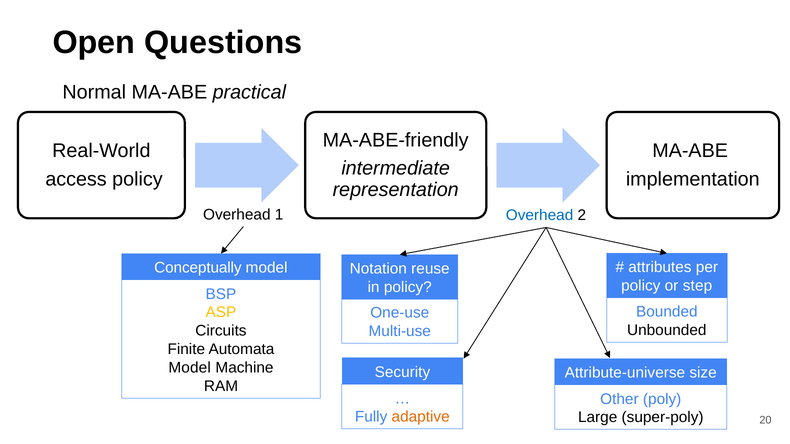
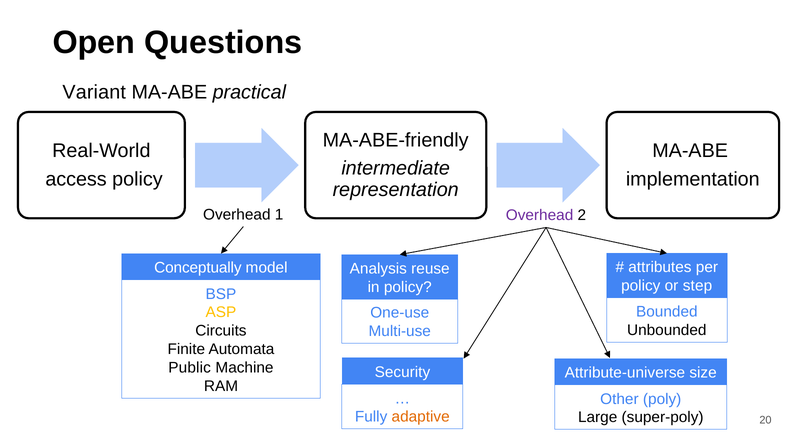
Normal: Normal -> Variant
Overhead at (540, 215) colour: blue -> purple
Notation: Notation -> Analysis
Model at (190, 368): Model -> Public
